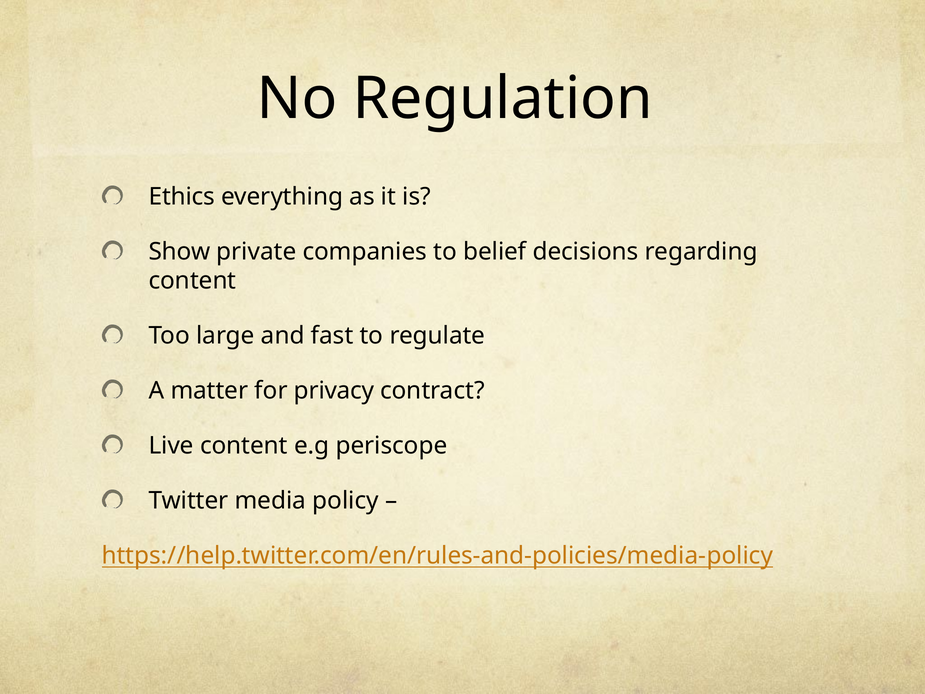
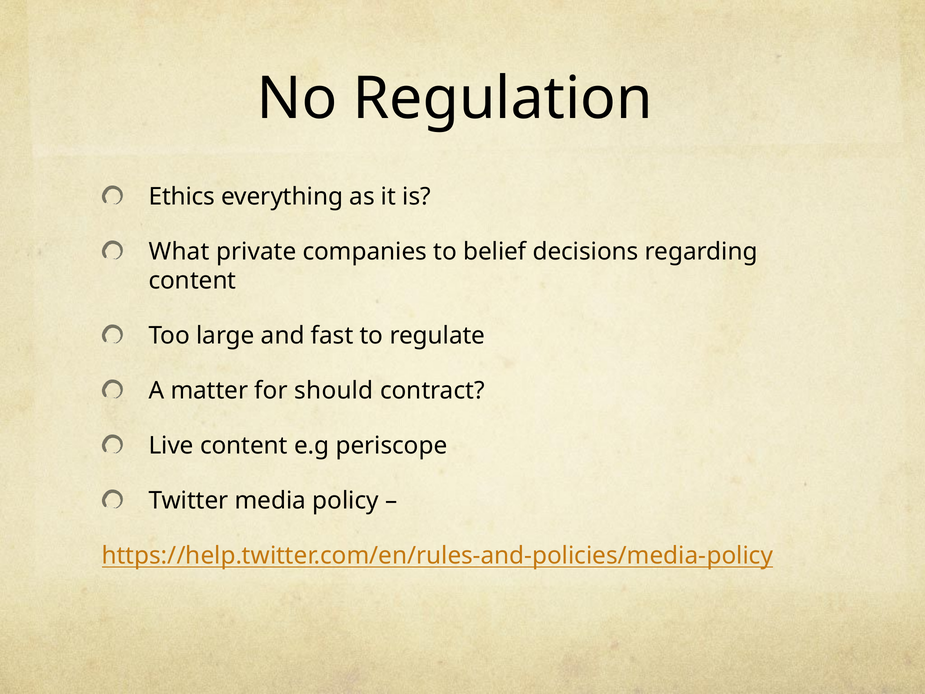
Show: Show -> What
privacy: privacy -> should
